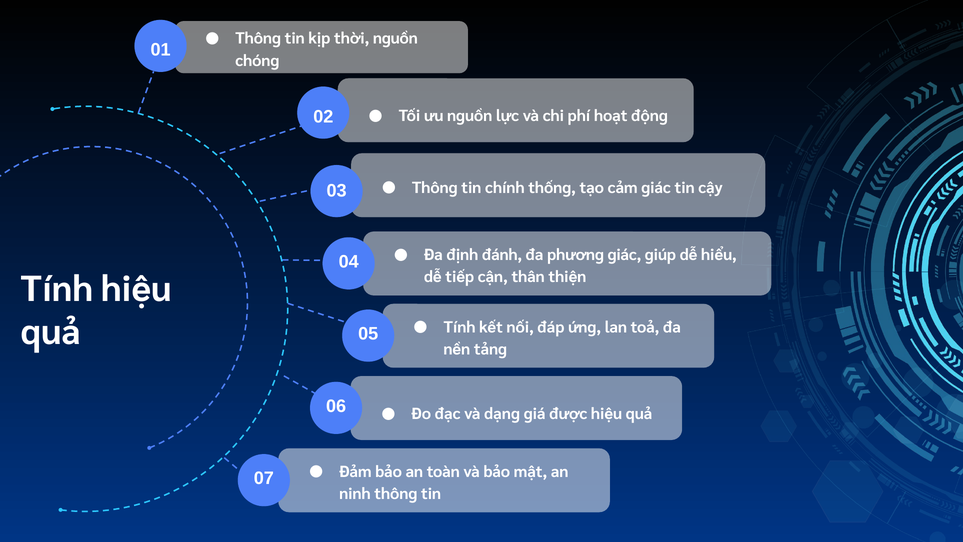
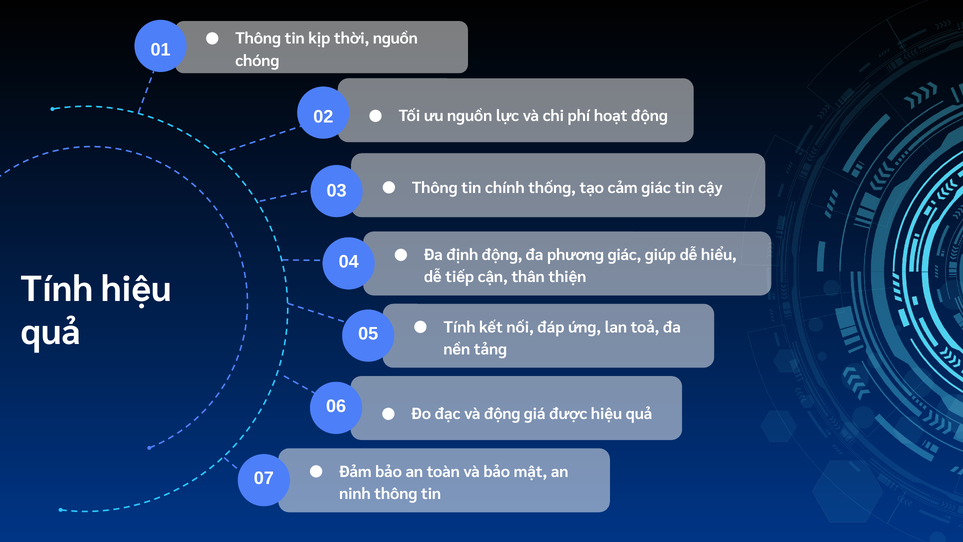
định đánh: đánh -> động
và dạng: dạng -> động
